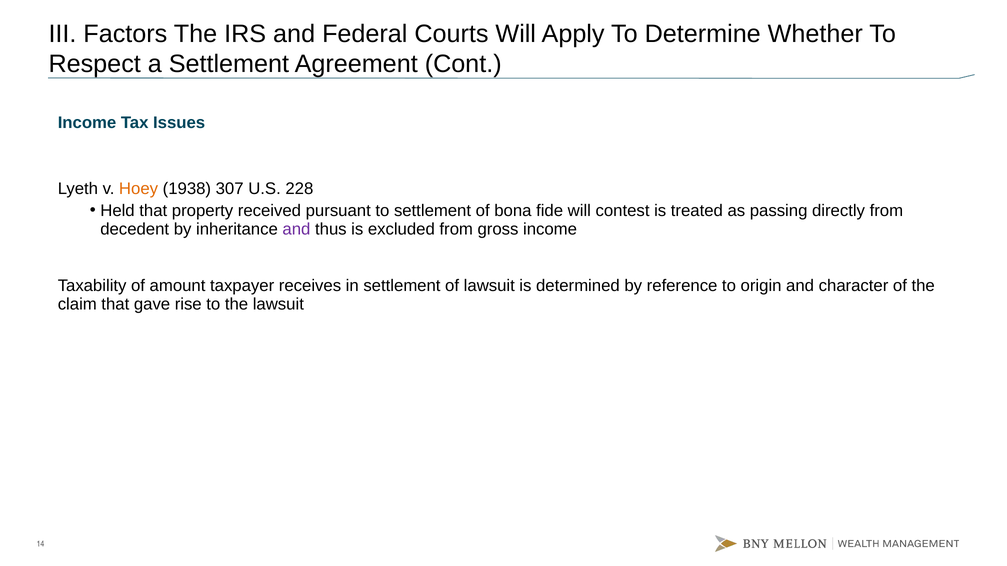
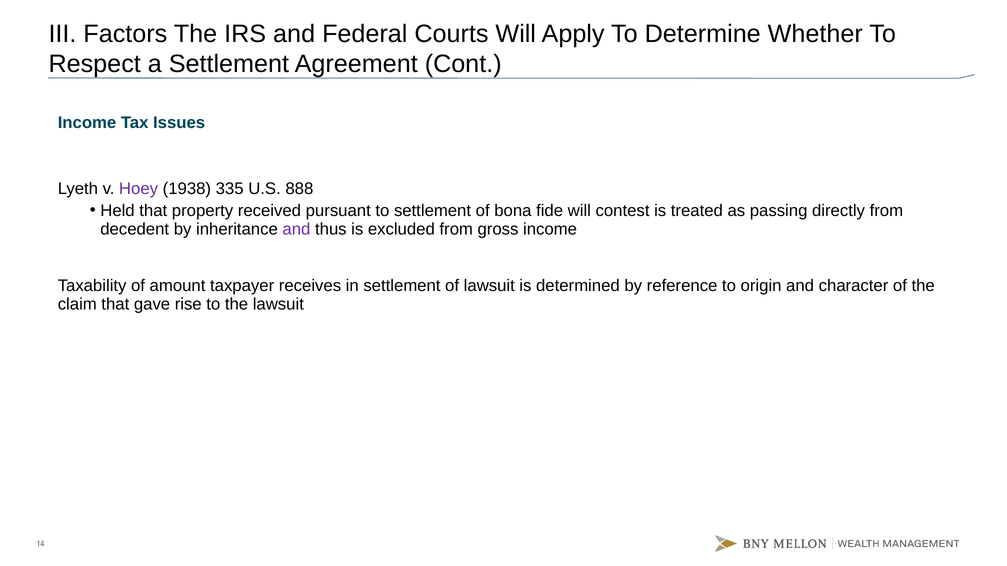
Hoey colour: orange -> purple
307: 307 -> 335
228: 228 -> 888
